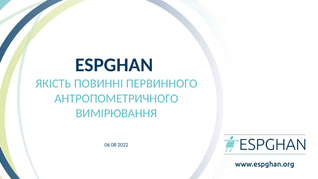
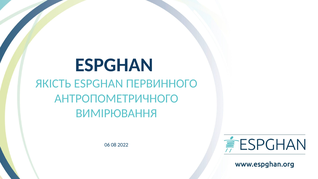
ЯКІСТЬ ПОВИННІ: ПОВИННІ -> ESPGHAN
